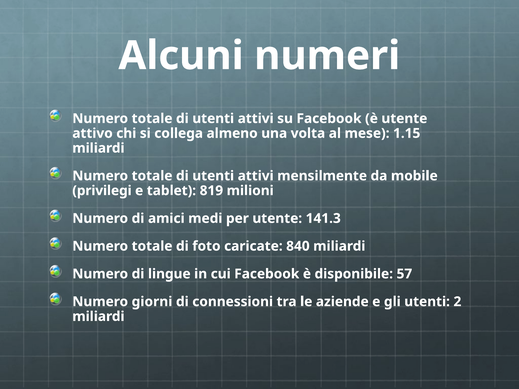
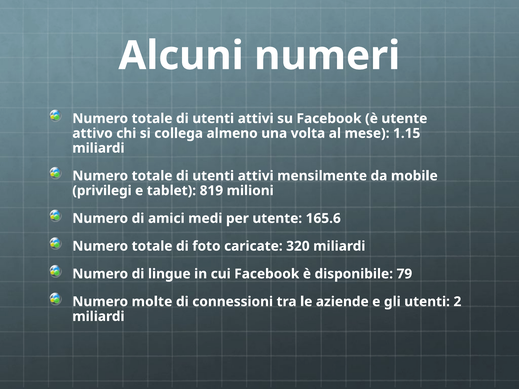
141.3: 141.3 -> 165.6
840: 840 -> 320
57: 57 -> 79
giorni: giorni -> molte
